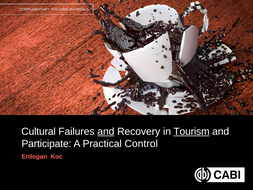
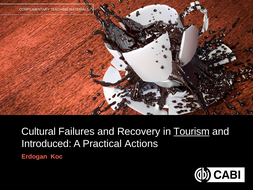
and at (106, 131) underline: present -> none
Participate: Participate -> Introduced
Control: Control -> Actions
